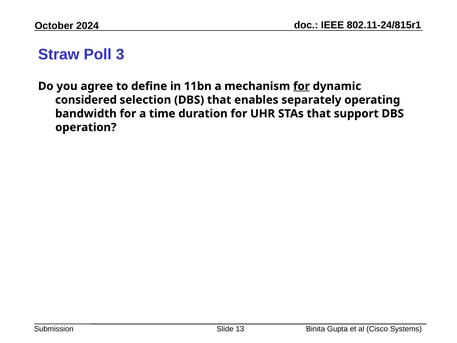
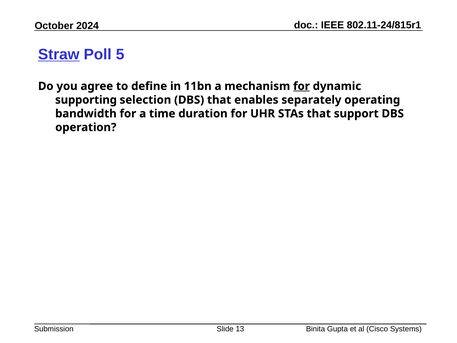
Straw underline: none -> present
3: 3 -> 5
considered: considered -> supporting
